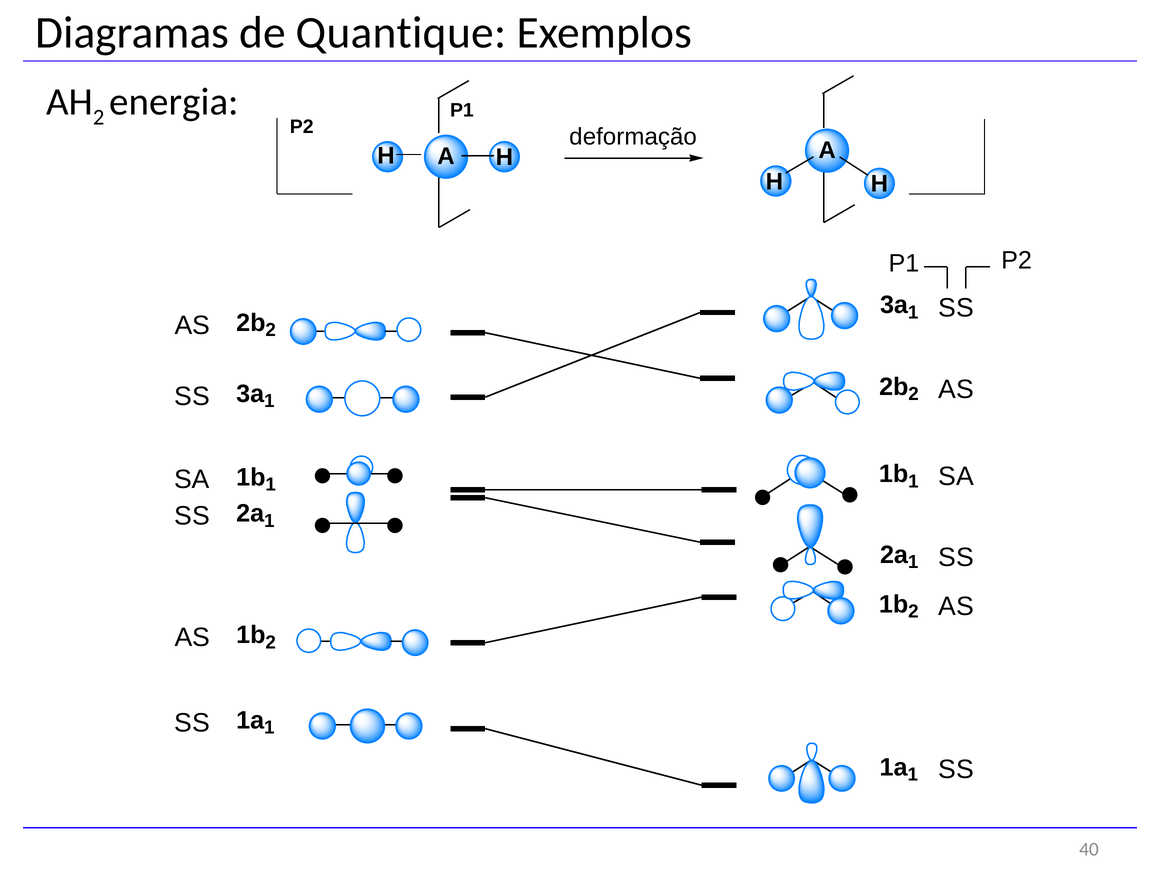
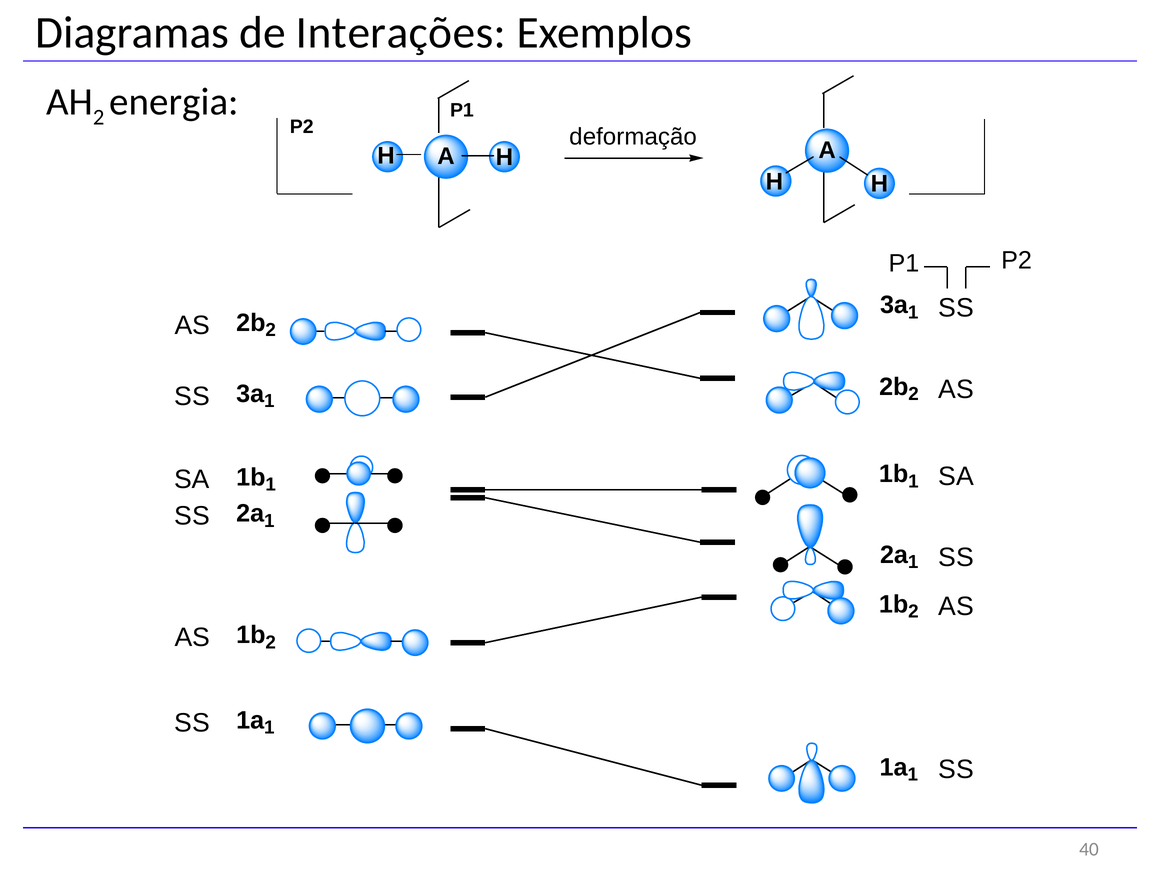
Quantique: Quantique -> Interações
